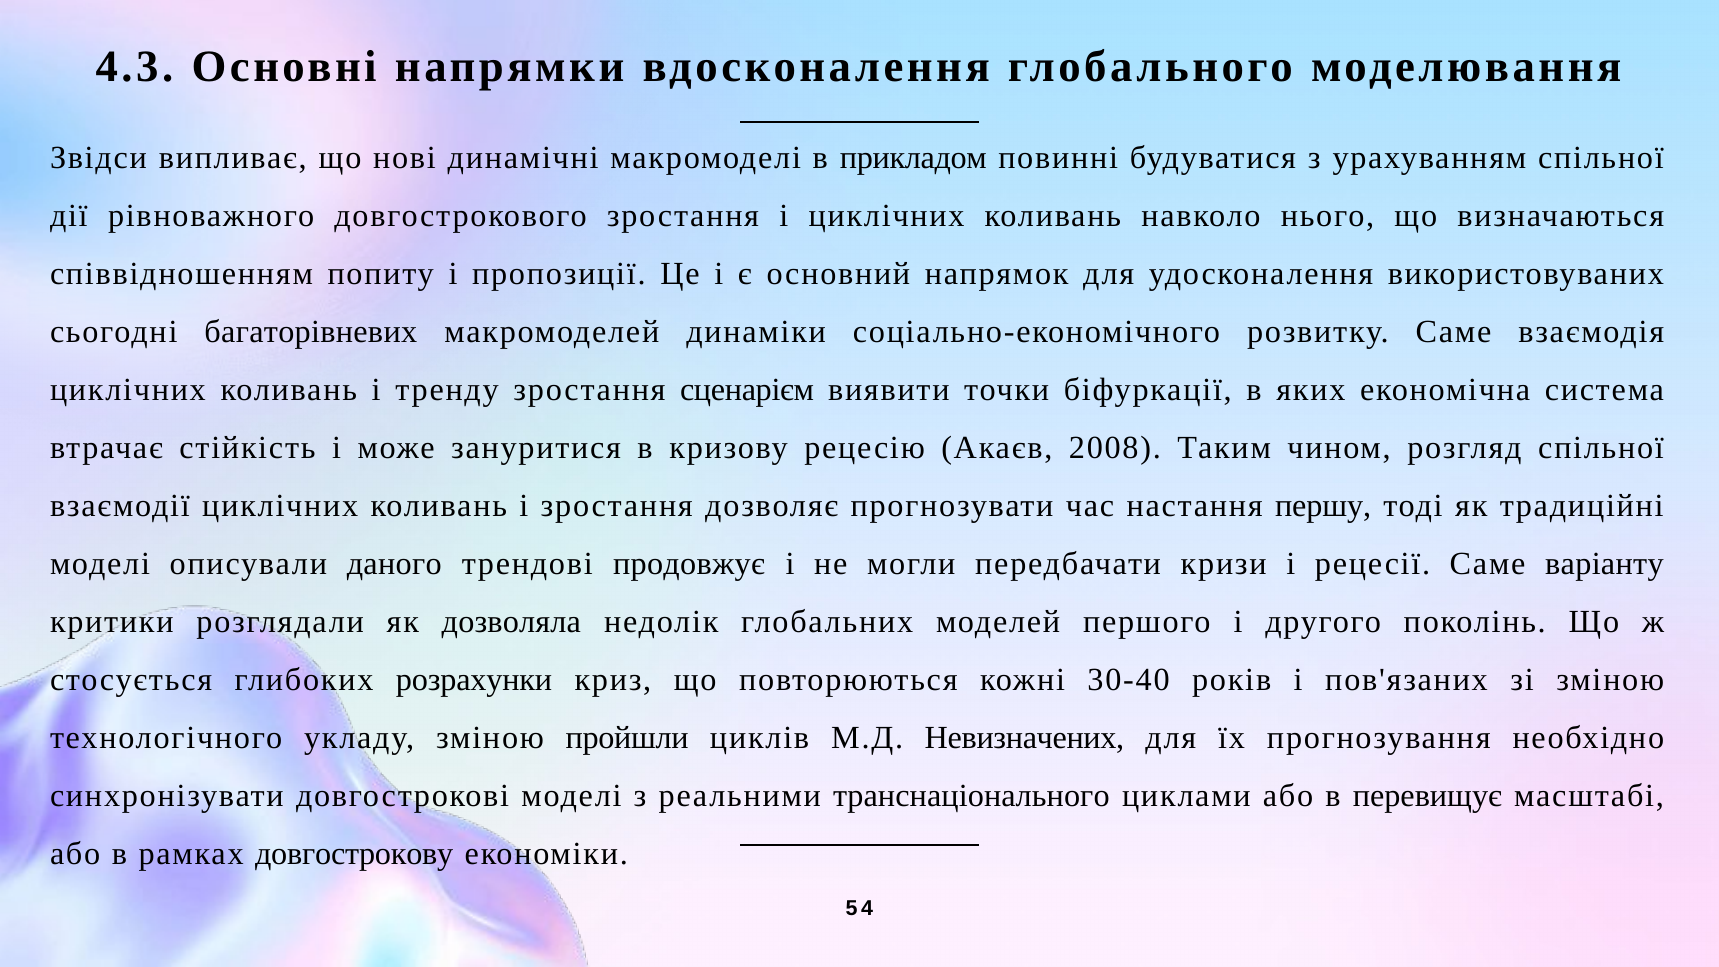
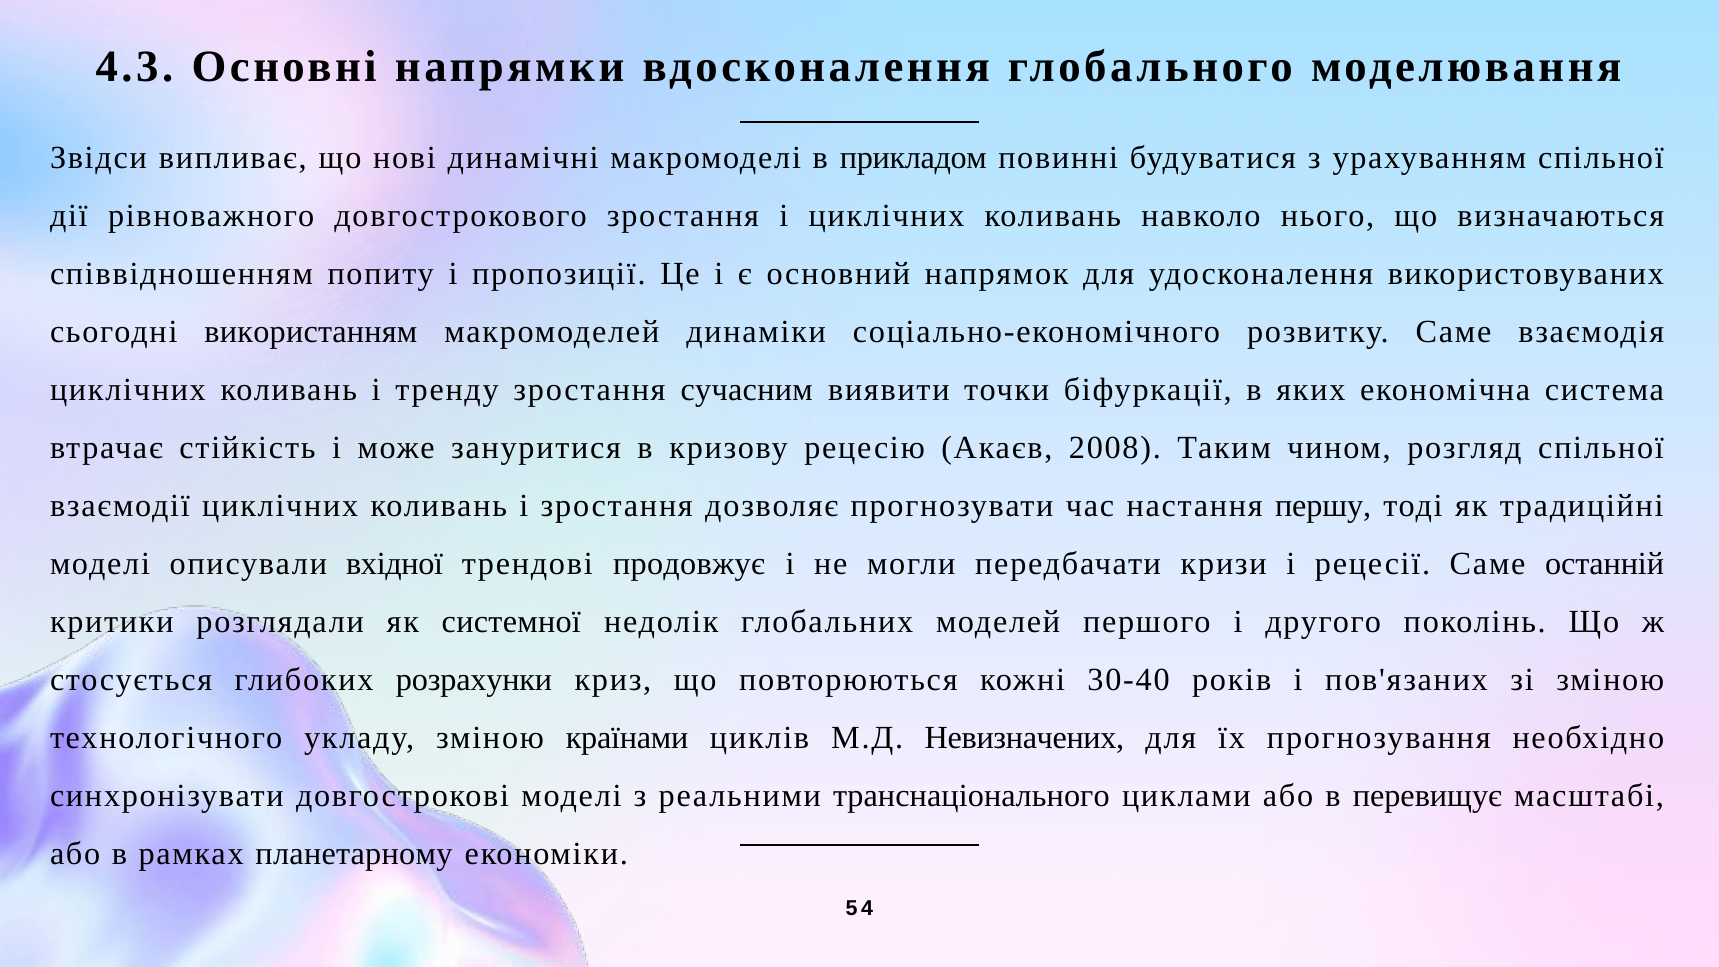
багаторівневих: багаторівневих -> використанням
сценарієм: сценарієм -> сучасним
даного: даного -> вхідної
варіанту: варіанту -> останній
дозволяла: дозволяла -> системної
пройшли: пройшли -> країнами
довгострокову: довгострокову -> планетарному
